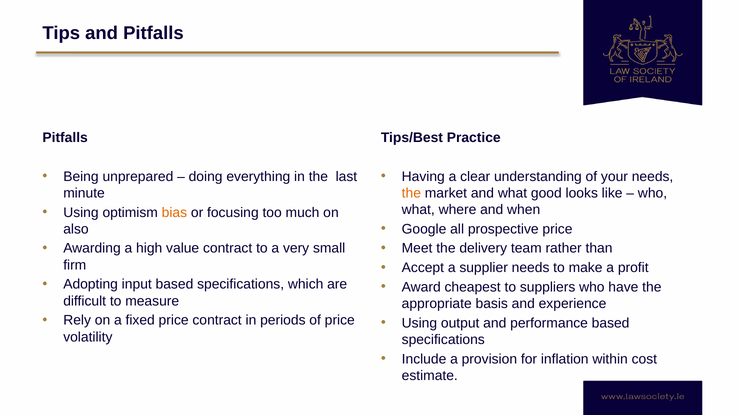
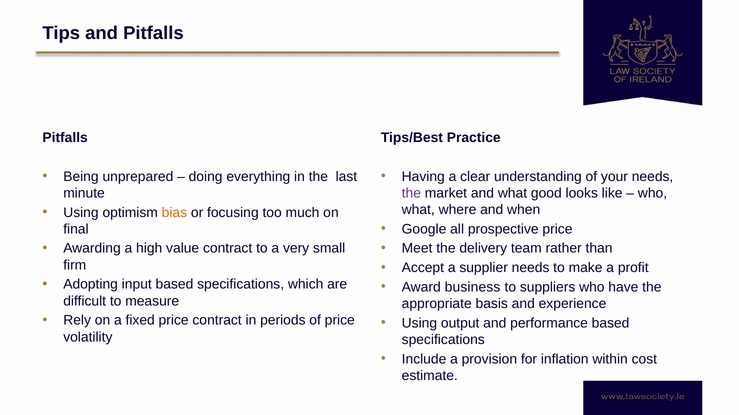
the at (411, 193) colour: orange -> purple
also: also -> final
cheapest: cheapest -> business
